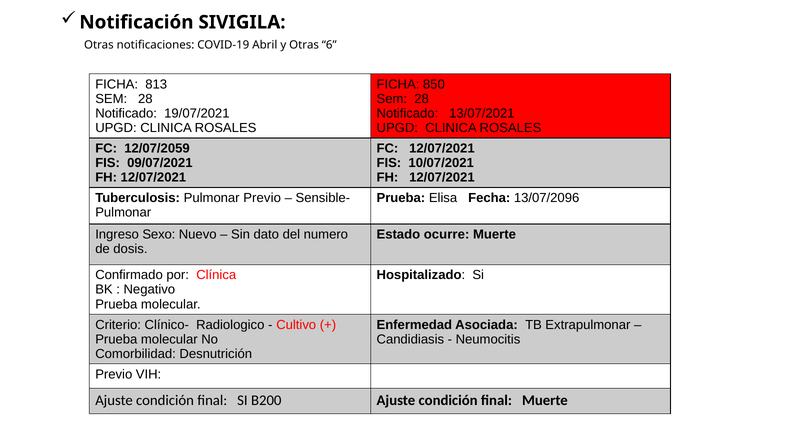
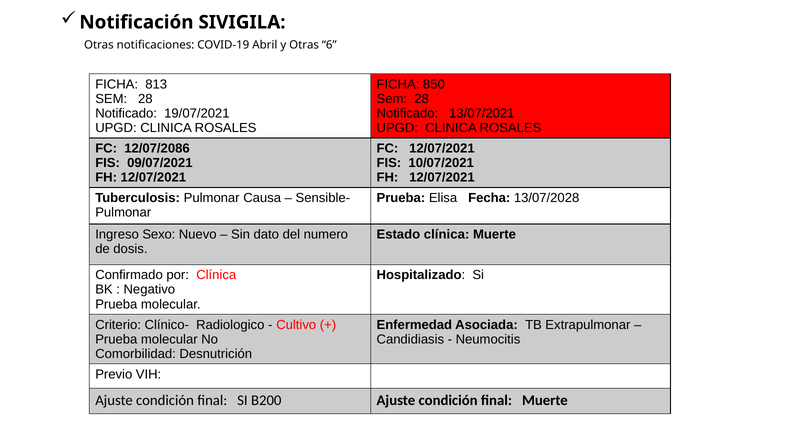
12/07/2059: 12/07/2059 -> 12/07/2086
Pulmonar Previo: Previo -> Causa
13/07/2096: 13/07/2096 -> 13/07/2028
Estado ocurre: ocurre -> clínica
